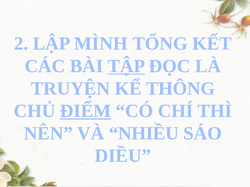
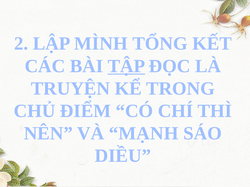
THÔNG: THÔNG -> TRONG
ĐIỂM underline: present -> none
NHIỀU: NHIỀU -> MẠNH
